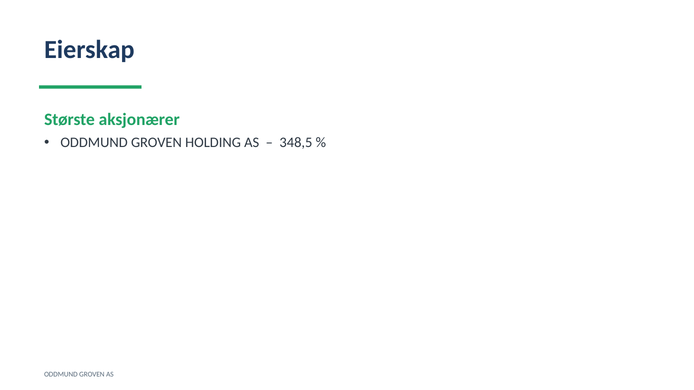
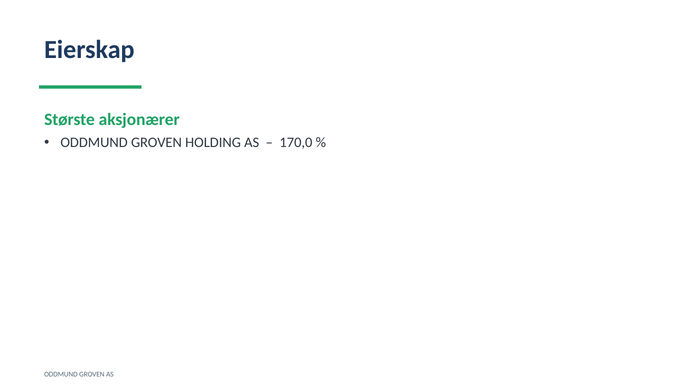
348,5: 348,5 -> 170,0
